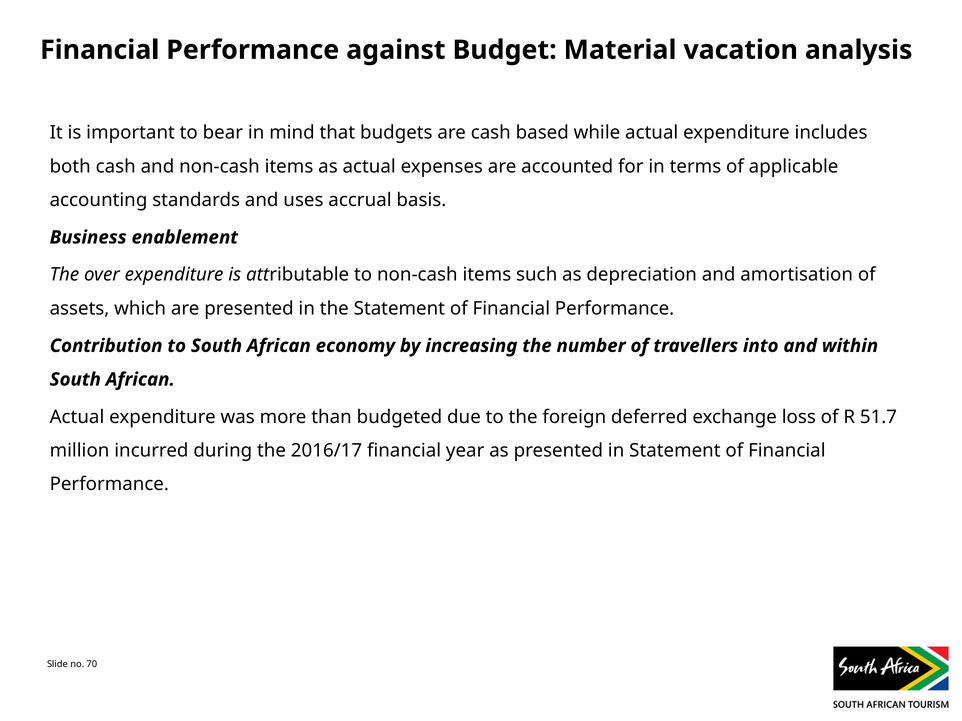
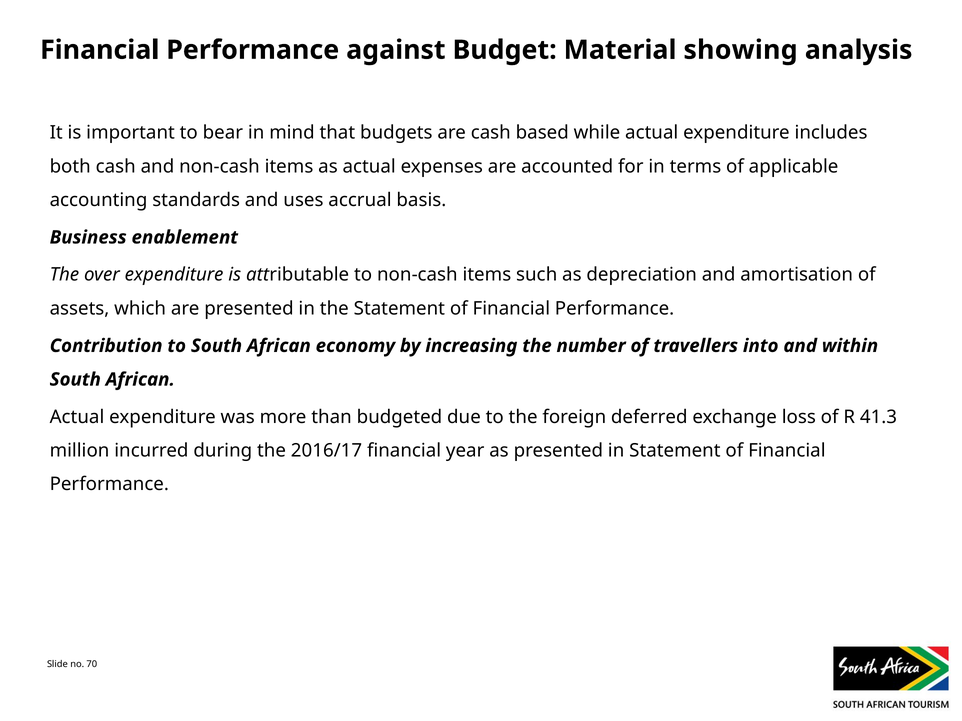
vacation: vacation -> showing
51.7: 51.7 -> 41.3
